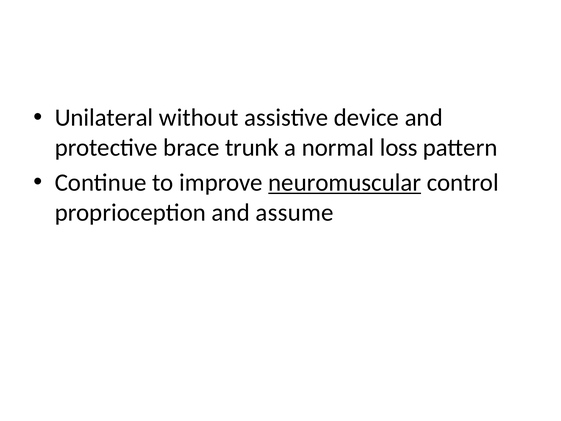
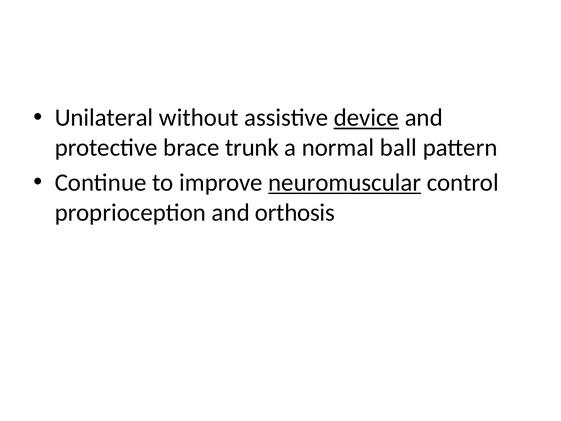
device underline: none -> present
loss: loss -> ball
assume: assume -> orthosis
